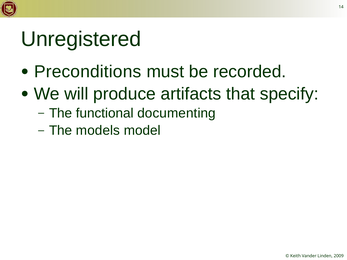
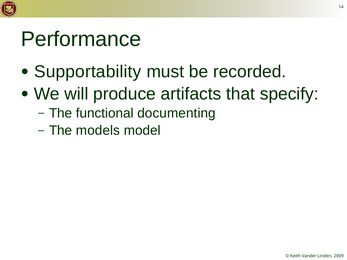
Unregistered: Unregistered -> Performance
Preconditions: Preconditions -> Supportability
